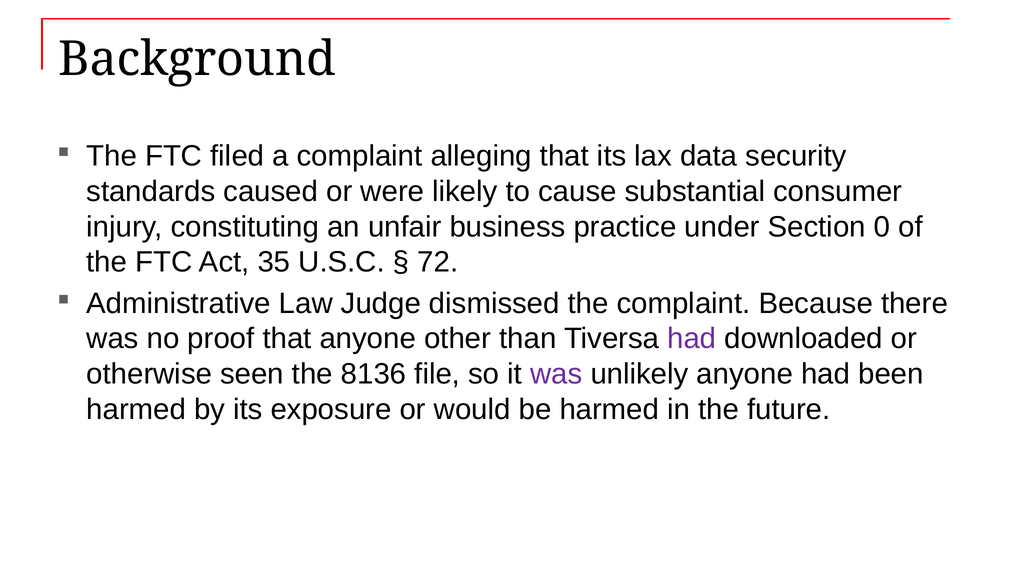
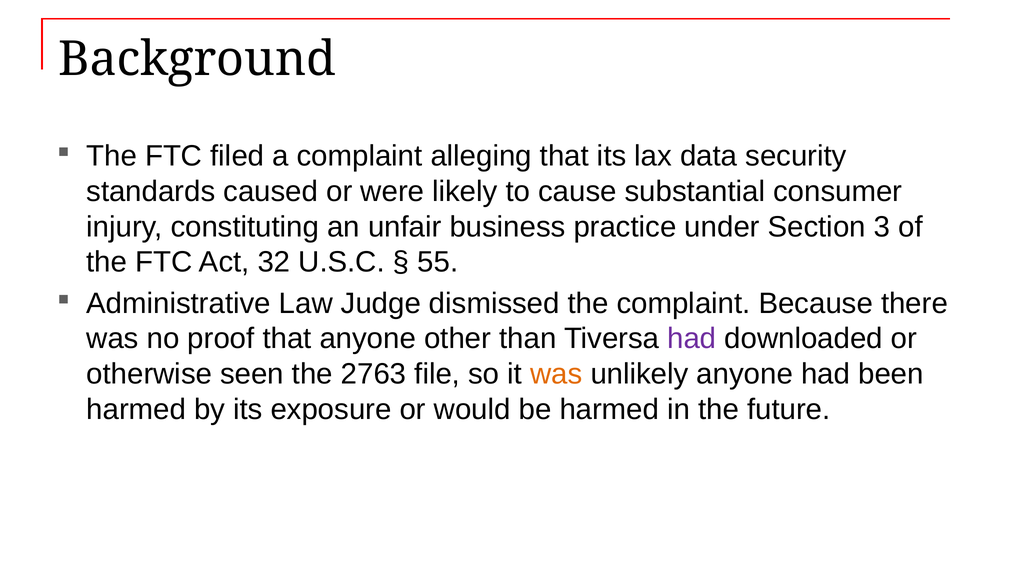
0: 0 -> 3
35: 35 -> 32
72: 72 -> 55
8136: 8136 -> 2763
was at (556, 374) colour: purple -> orange
